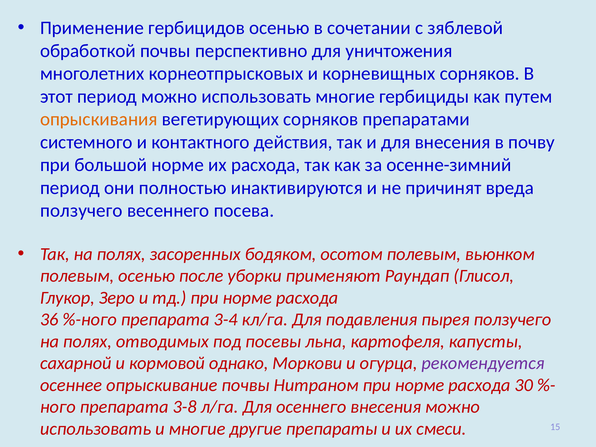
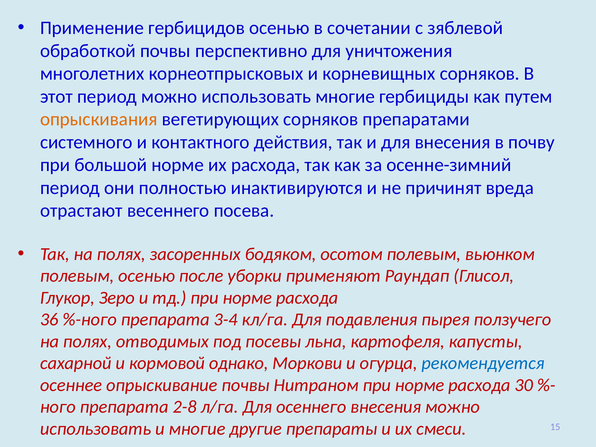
ползучего at (81, 211): ползучего -> отрастают
рекомендуется colour: purple -> blue
3-8: 3-8 -> 2-8
